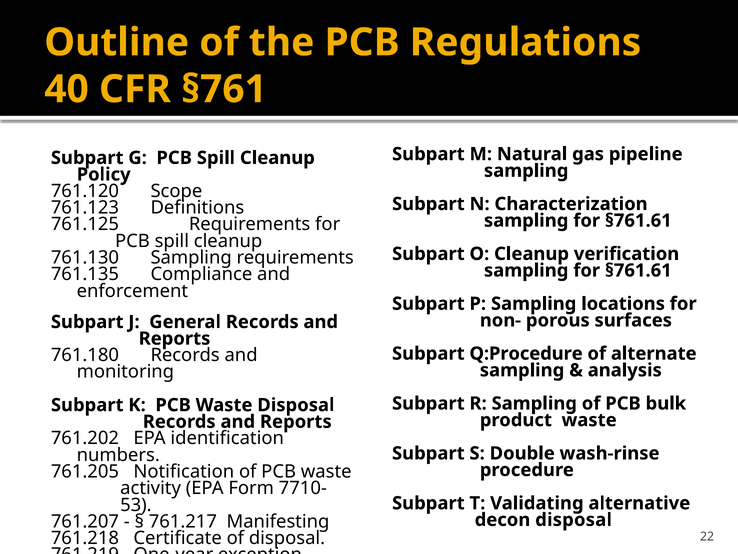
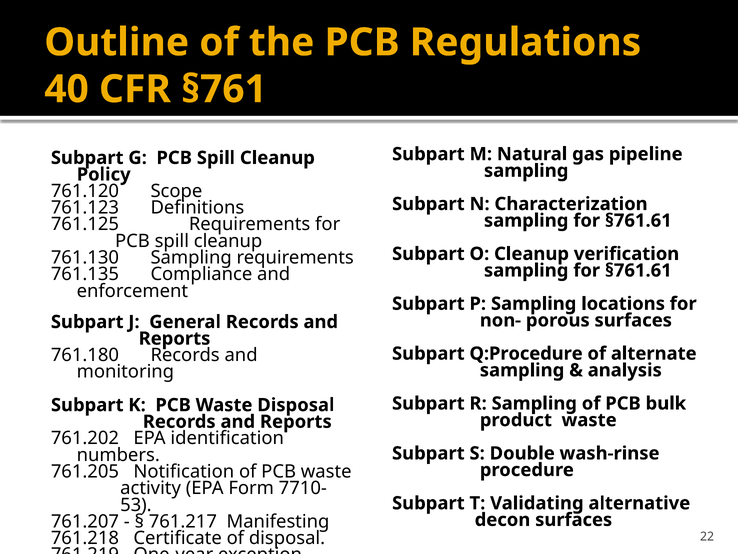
decon disposal: disposal -> surfaces
